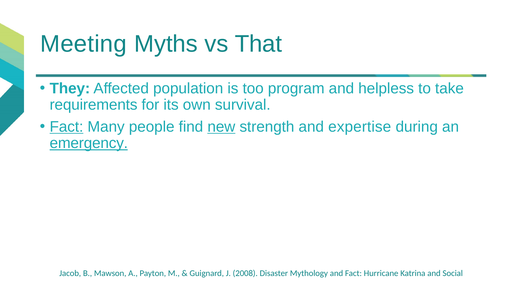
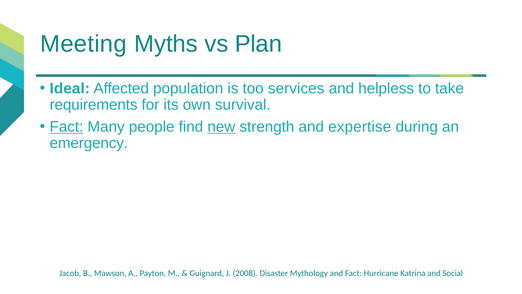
That: That -> Plan
They: They -> Ideal
program: program -> services
emergency underline: present -> none
